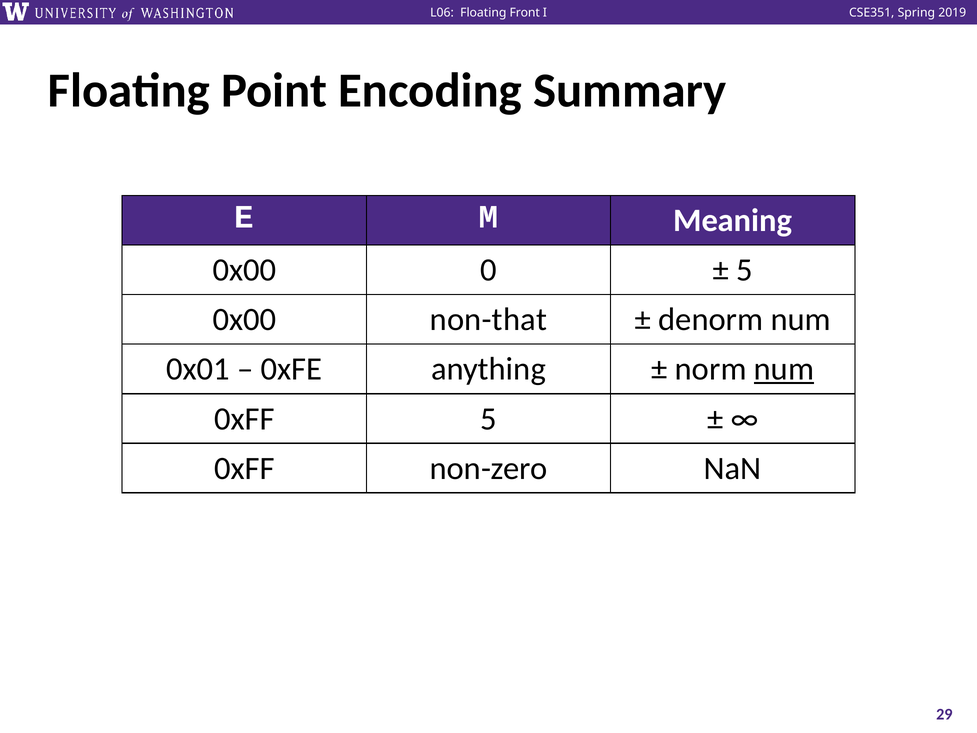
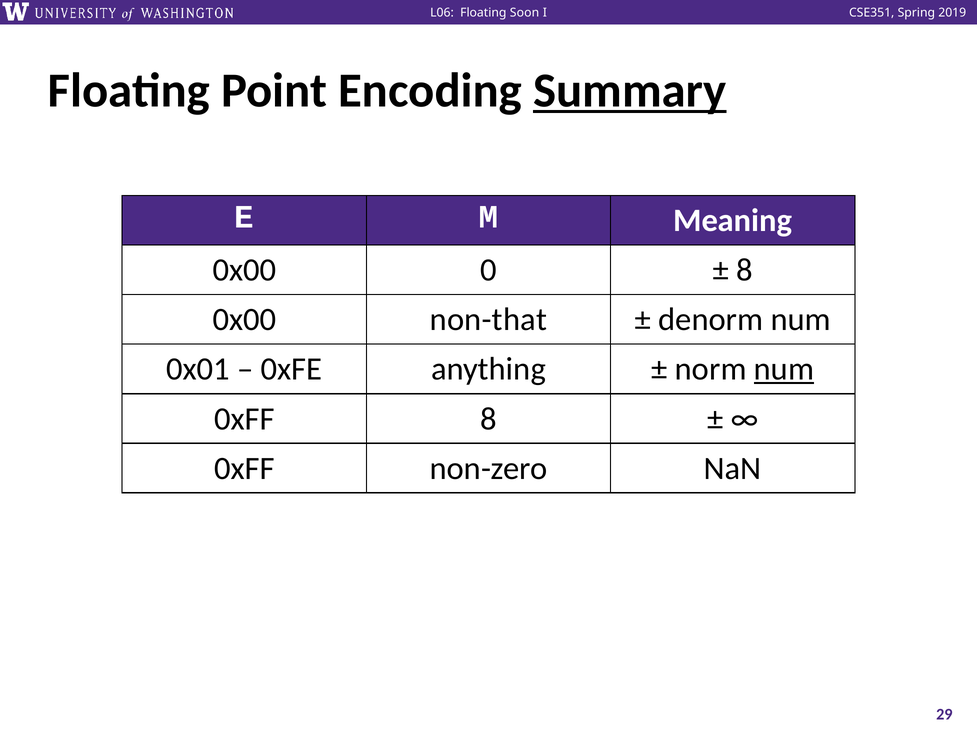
Front: Front -> Soon
Summary underline: none -> present
5 at (744, 270): 5 -> 8
0xFF 5: 5 -> 8
